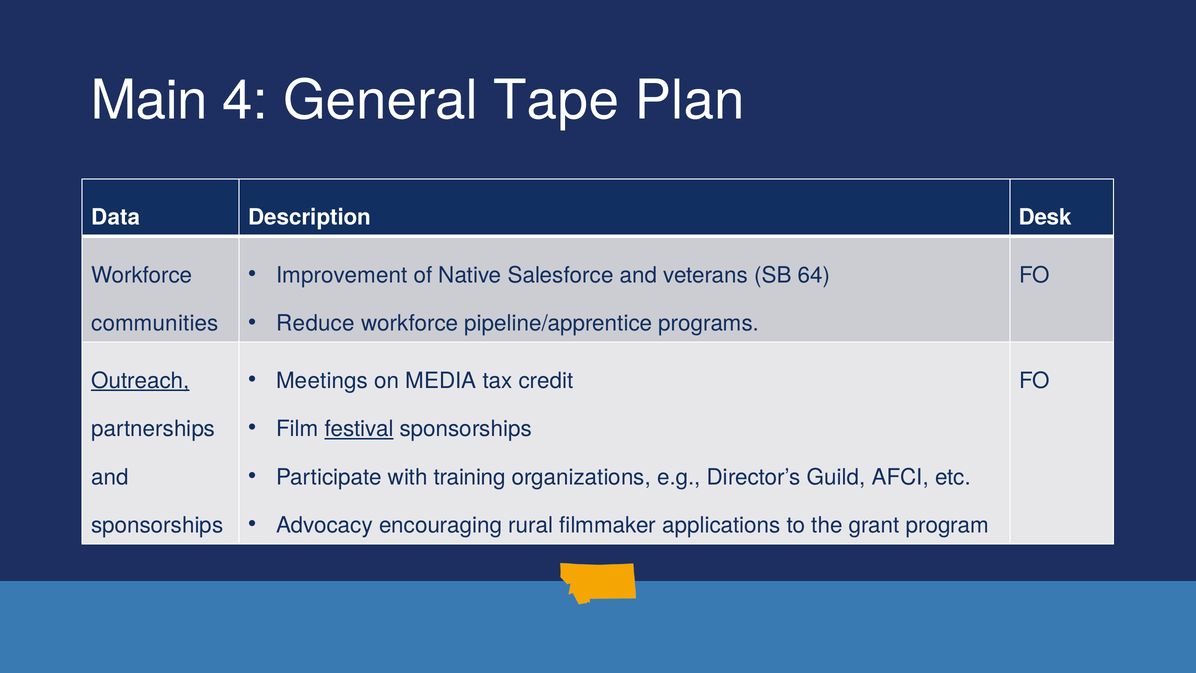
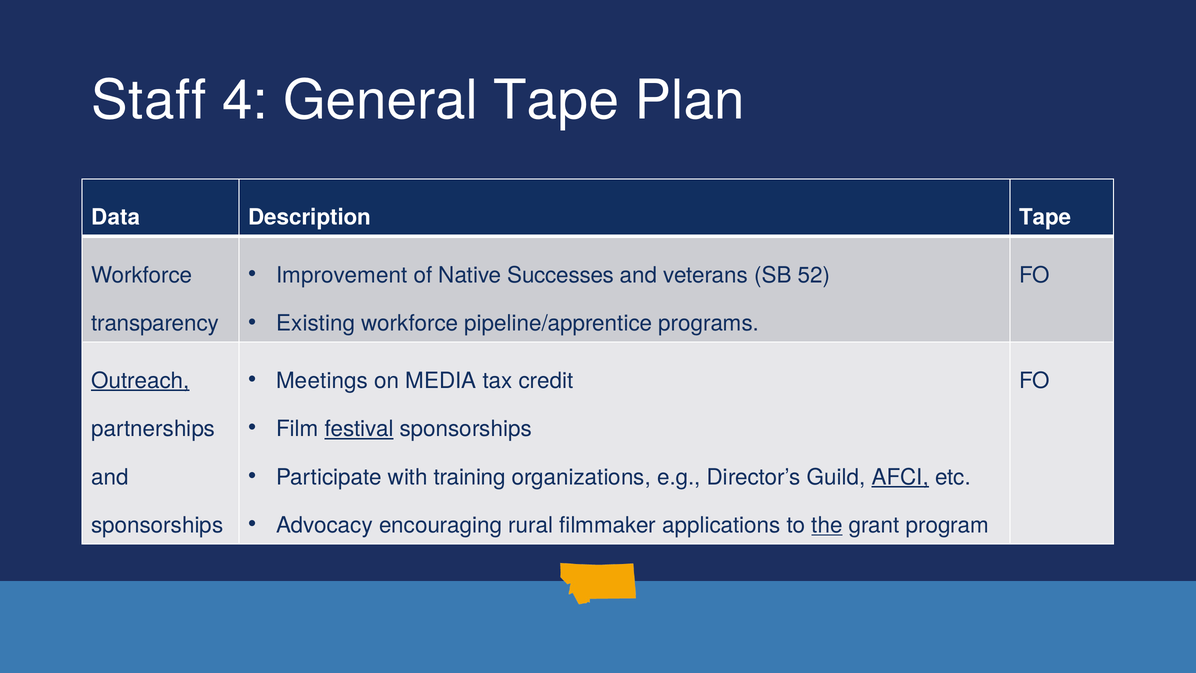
Main: Main -> Staff
Description Desk: Desk -> Tape
Salesforce: Salesforce -> Successes
64: 64 -> 52
Reduce: Reduce -> Existing
communities: communities -> transparency
AFCI underline: none -> present
the underline: none -> present
